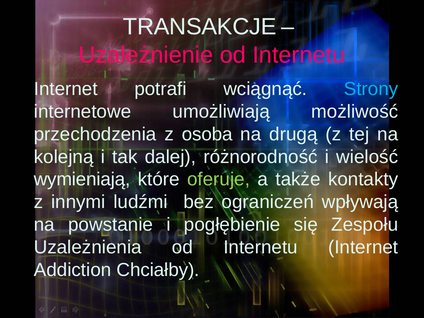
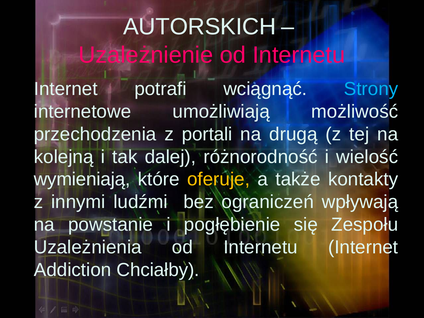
TRANSAKCJE: TRANSAKCJE -> AUTORSKICH
osoba: osoba -> portali
oferuje colour: light green -> yellow
